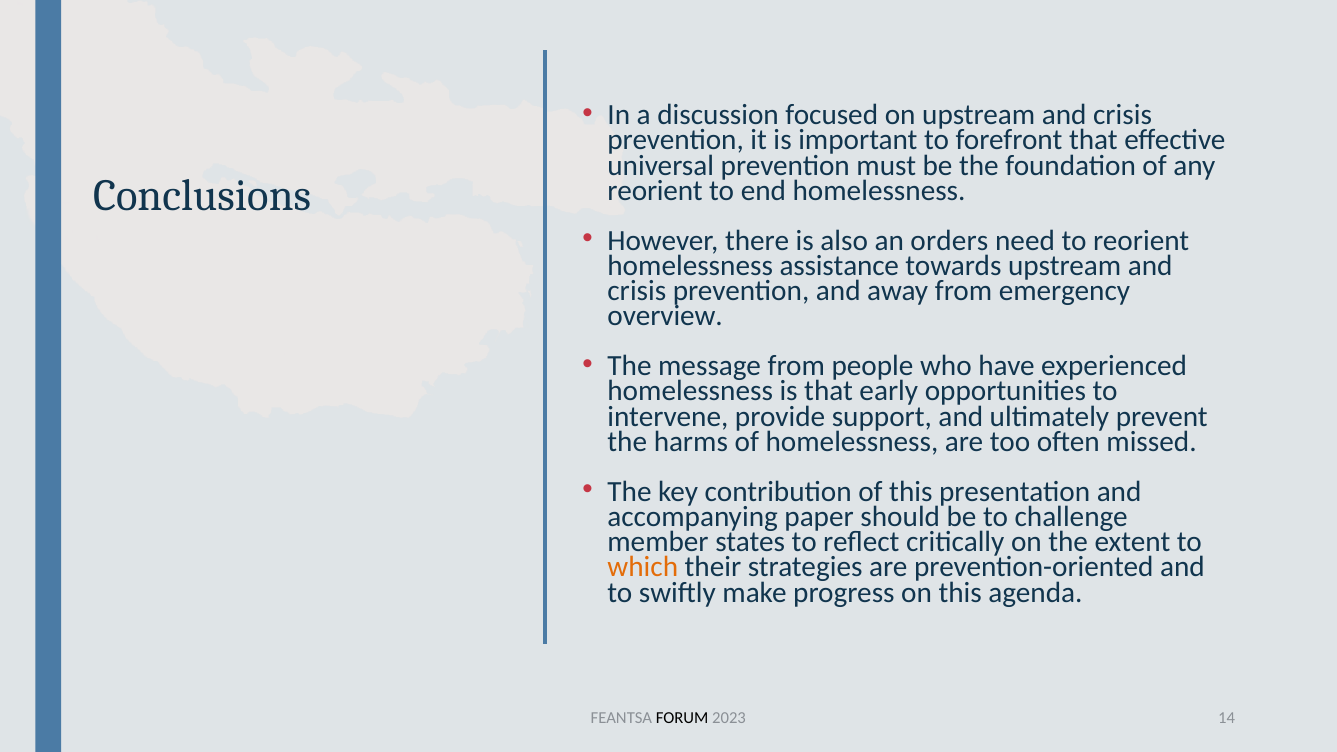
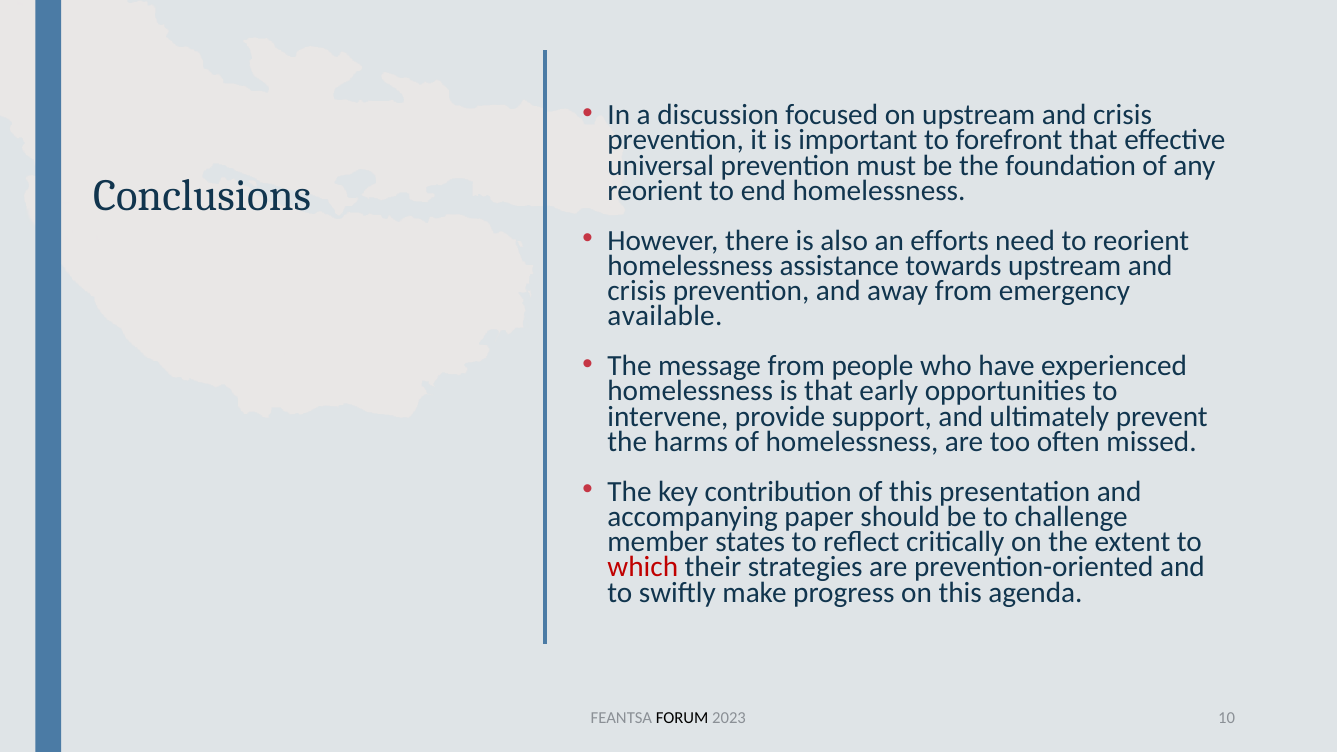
orders: orders -> efforts
overview: overview -> available
which colour: orange -> red
14: 14 -> 10
